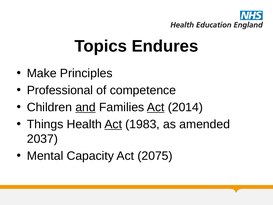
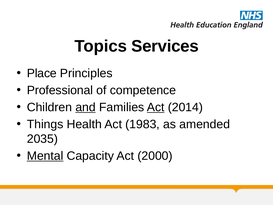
Endures: Endures -> Services
Make: Make -> Place
Act at (113, 124) underline: present -> none
2037: 2037 -> 2035
Mental underline: none -> present
2075: 2075 -> 2000
